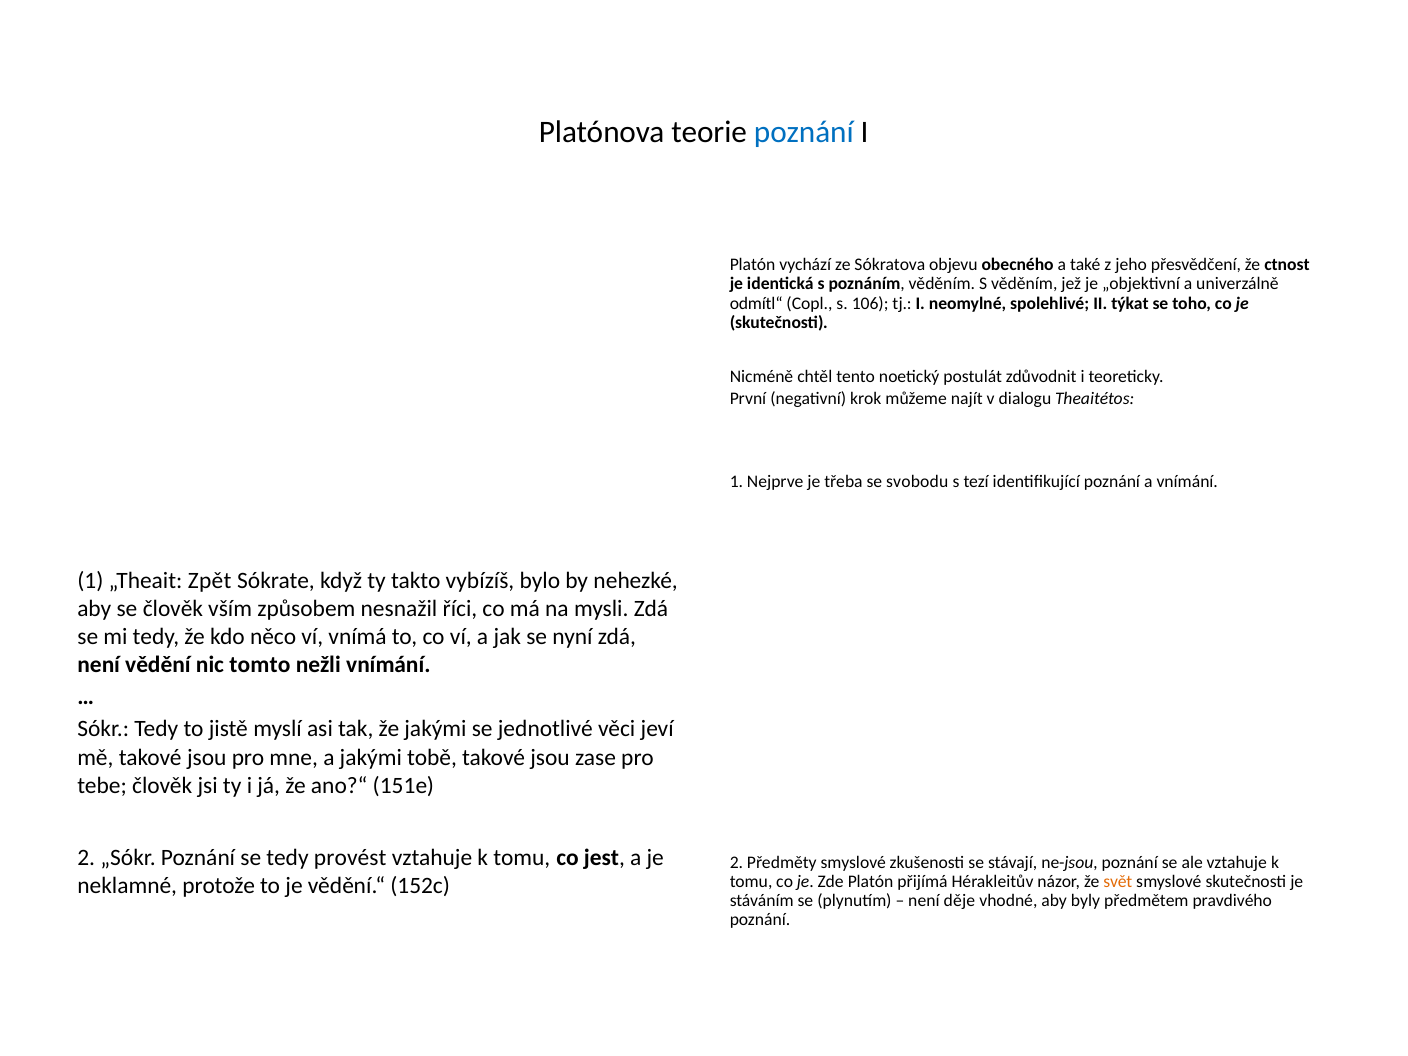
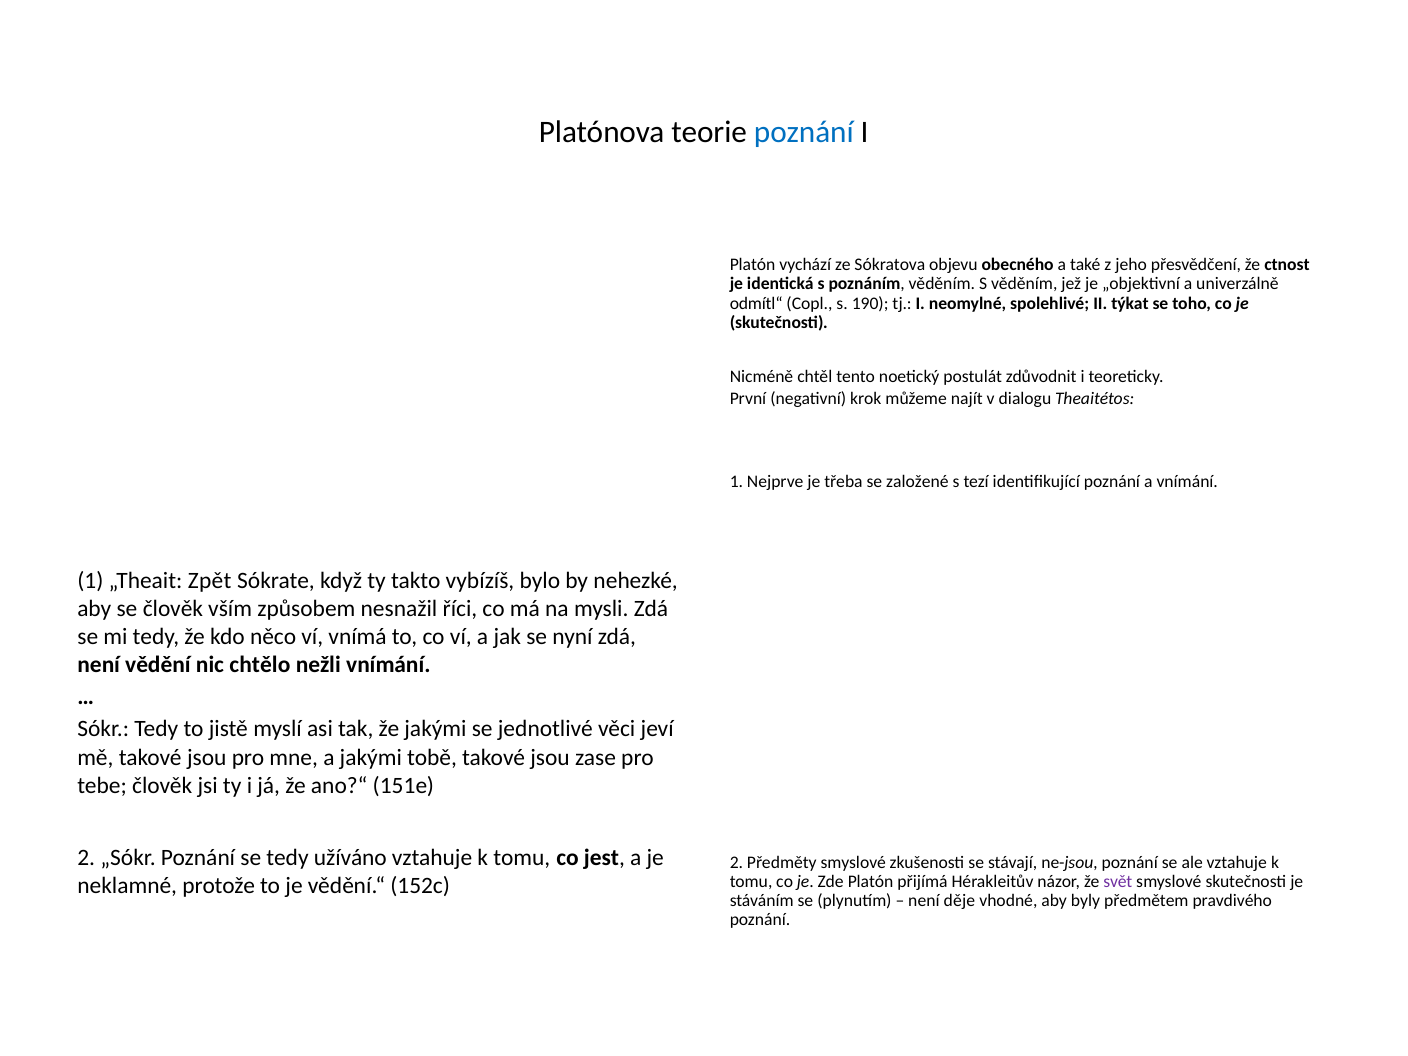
106: 106 -> 190
svobodu: svobodu -> založené
tomto: tomto -> chtělo
provést: provést -> užíváno
svět colour: orange -> purple
